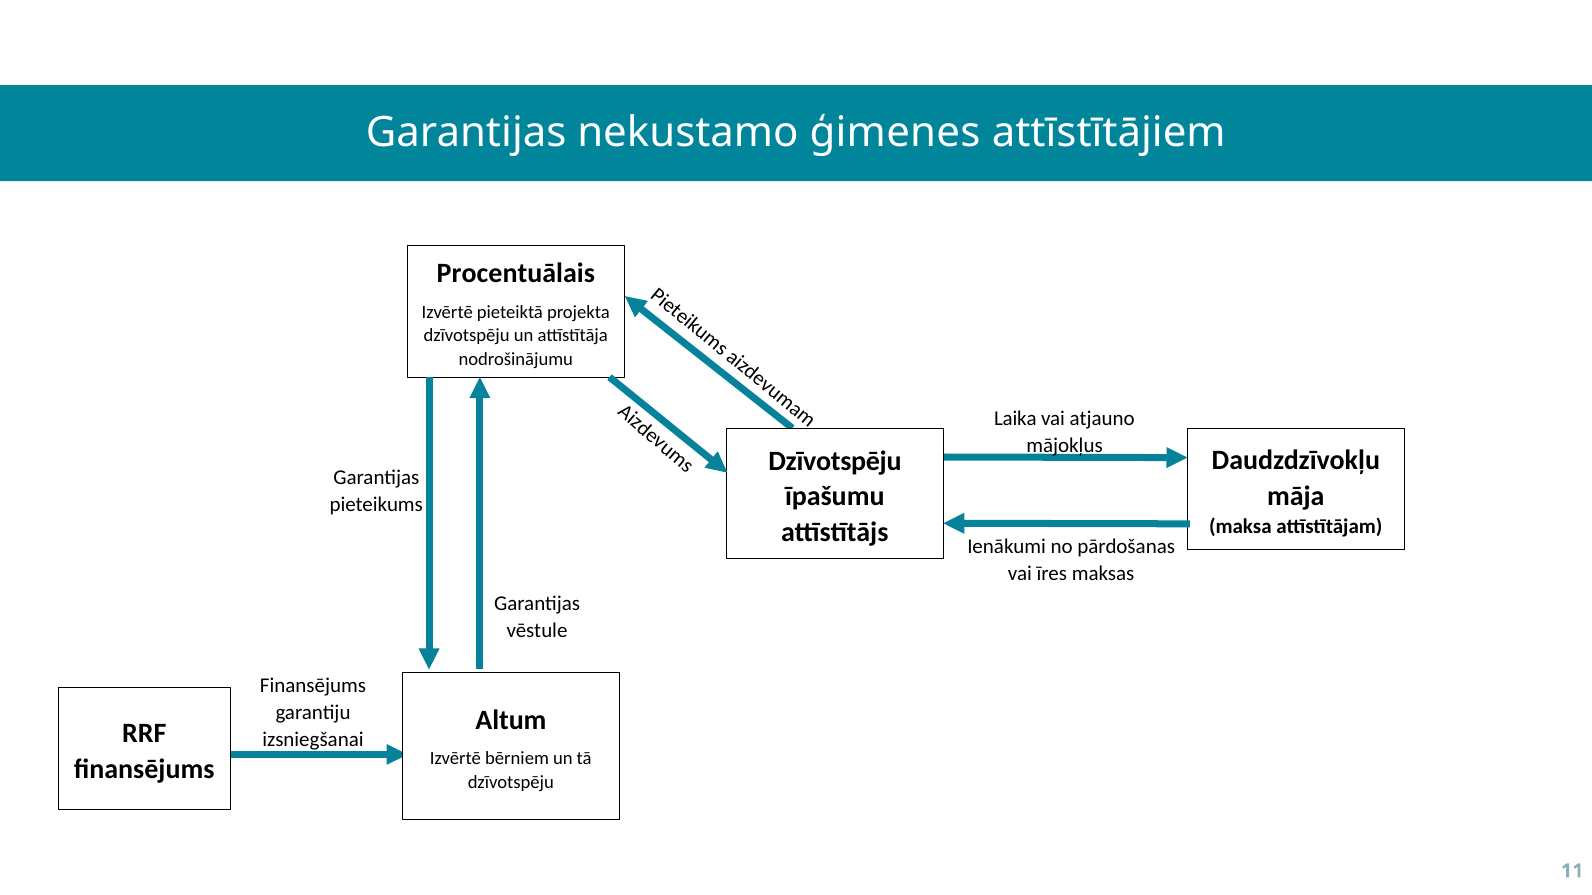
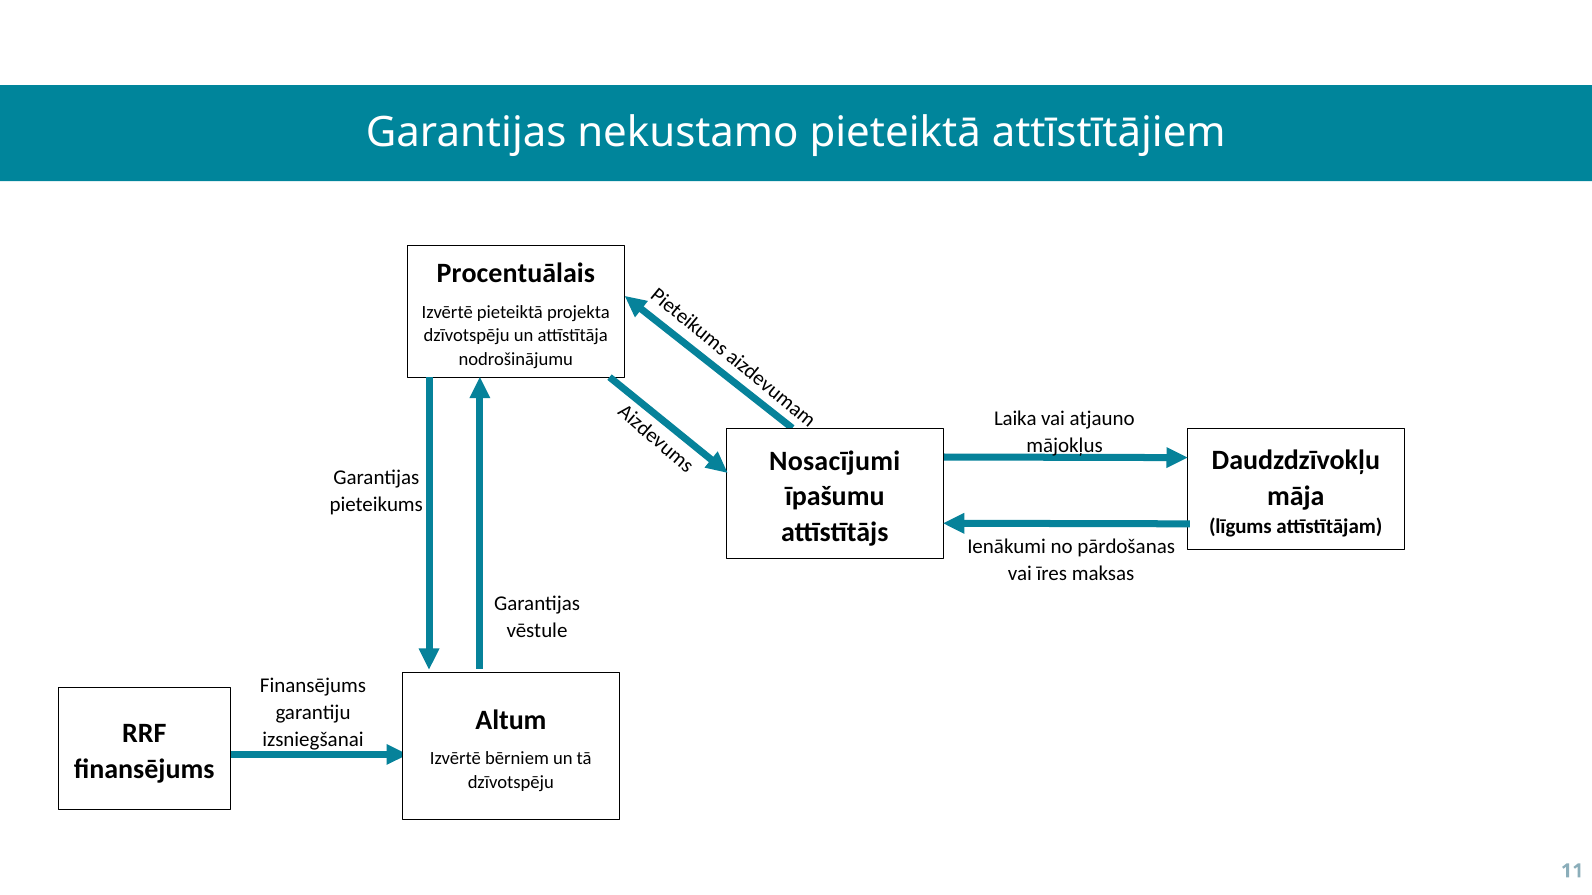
nekustamo ģimenes: ģimenes -> pieteiktā
Dzīvotspēju at (835, 461): Dzīvotspēju -> Nosacījumi
maksa: maksa -> līgums
